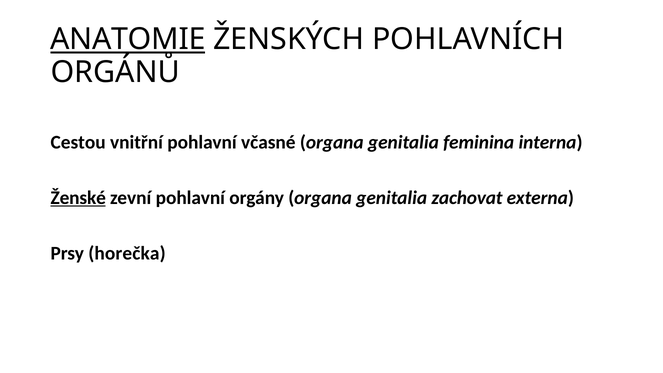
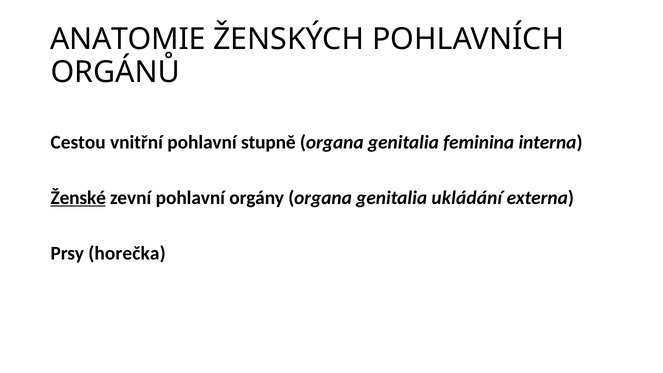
ANATOMIE underline: present -> none
včasné: včasné -> stupně
zachovat: zachovat -> ukládání
